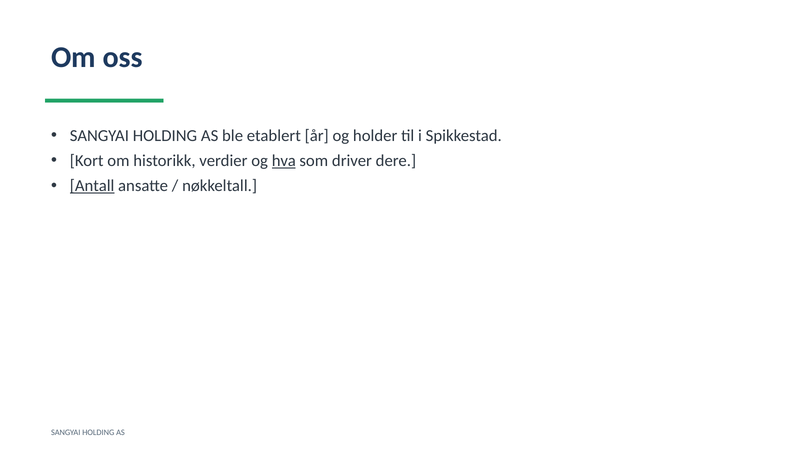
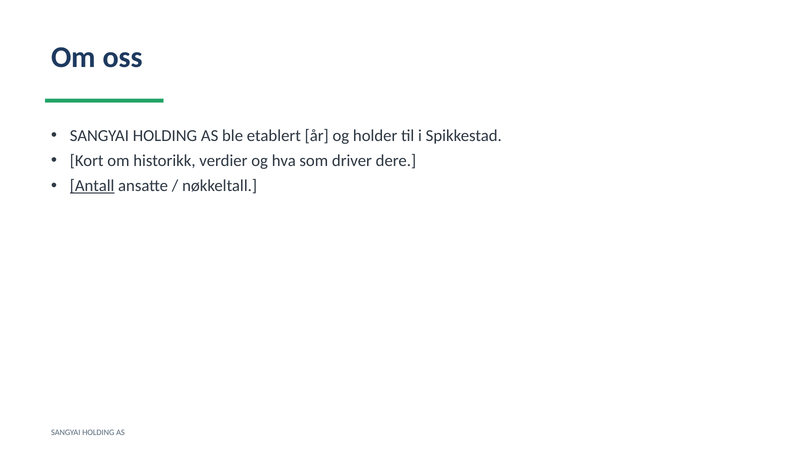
hva underline: present -> none
